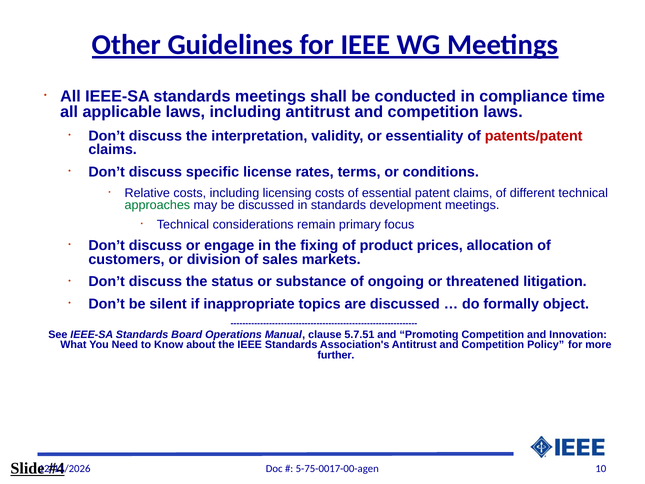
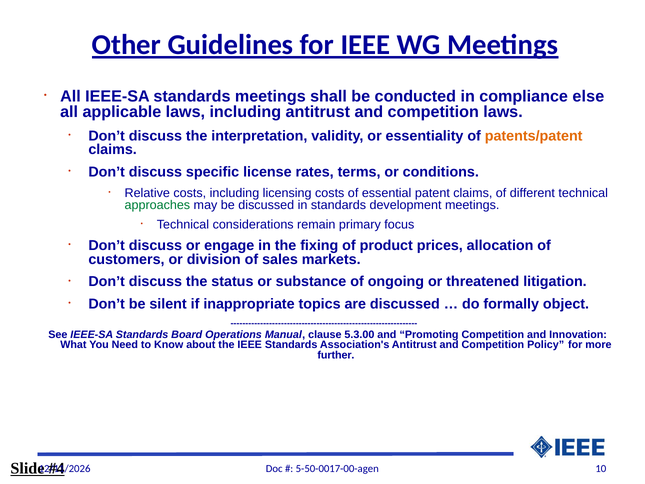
time: time -> else
patents/patent colour: red -> orange
5.7.51: 5.7.51 -> 5.3.00
5-75-0017-00-agen: 5-75-0017-00-agen -> 5-50-0017-00-agen
